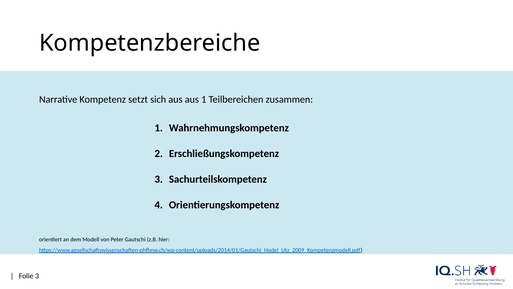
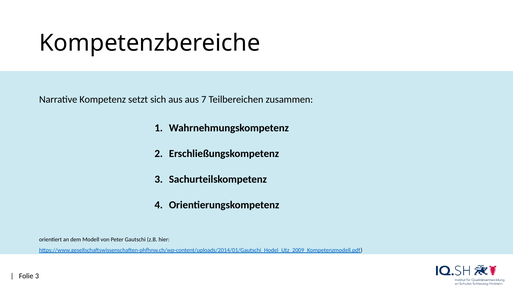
aus 1: 1 -> 7
